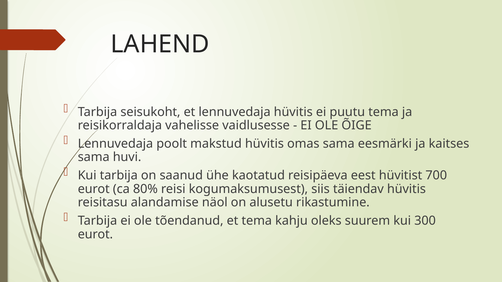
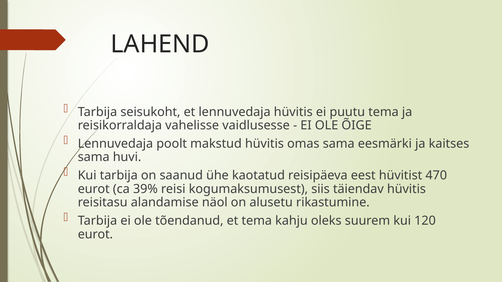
700: 700 -> 470
80%: 80% -> 39%
300: 300 -> 120
